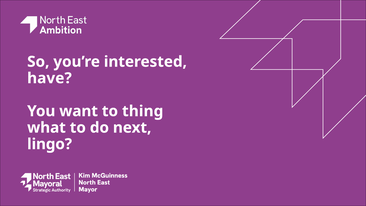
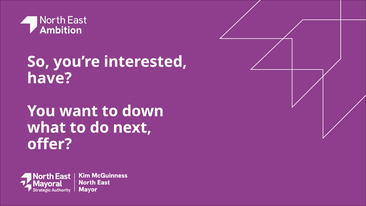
thing: thing -> down
lingo: lingo -> offer
